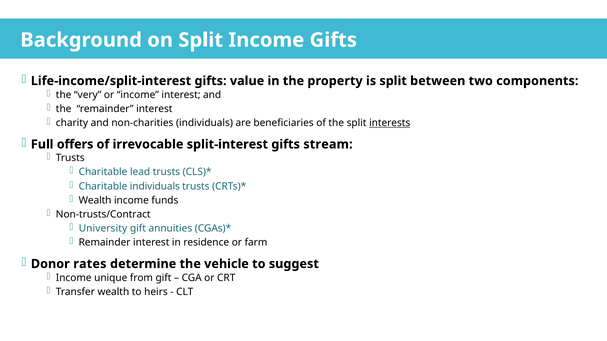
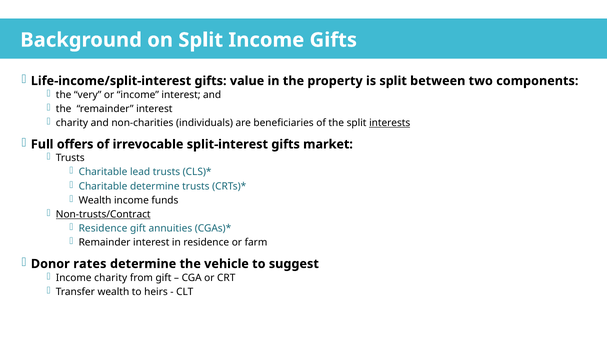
stream: stream -> market
Charitable individuals: individuals -> determine
Non-trusts/Contract underline: none -> present
University at (103, 229): University -> Residence
Income unique: unique -> charity
